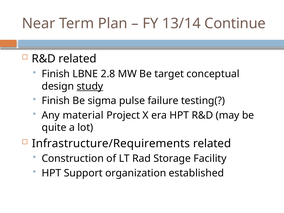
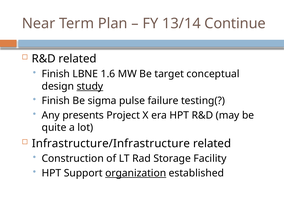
2.8: 2.8 -> 1.6
material: material -> presents
Infrastructure/Requirements: Infrastructure/Requirements -> Infrastructure/Infrastructure
organization underline: none -> present
